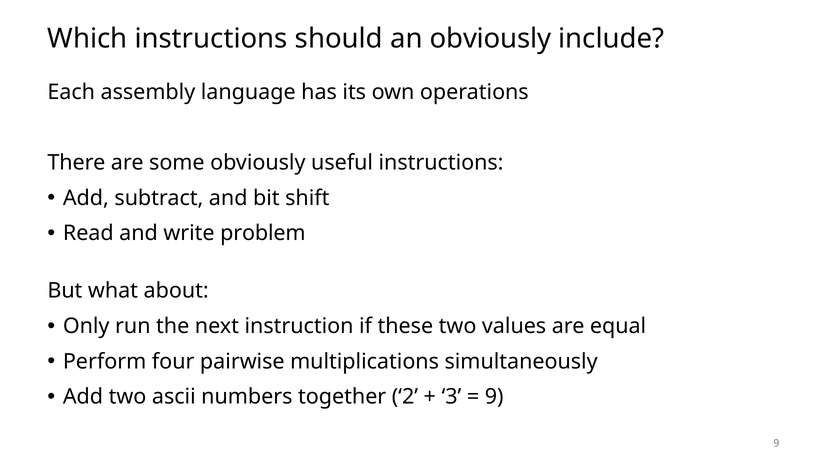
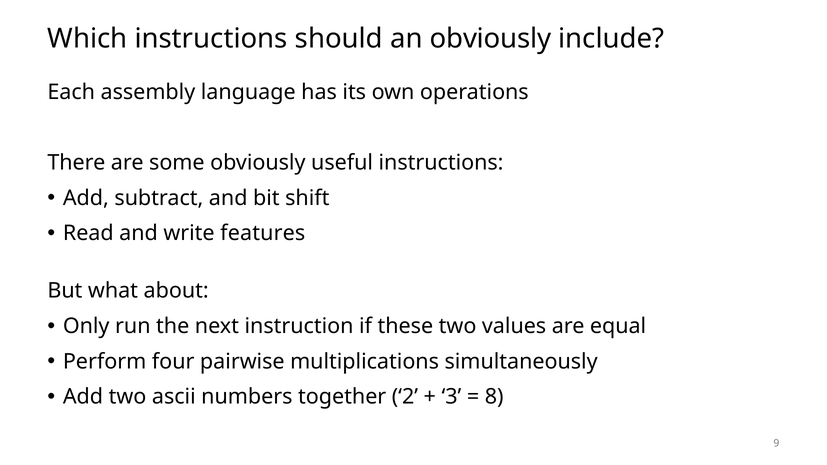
problem: problem -> features
9 at (494, 397): 9 -> 8
